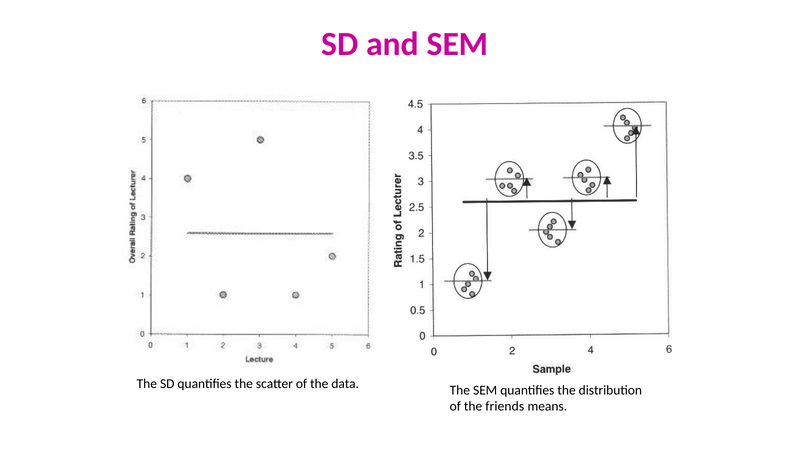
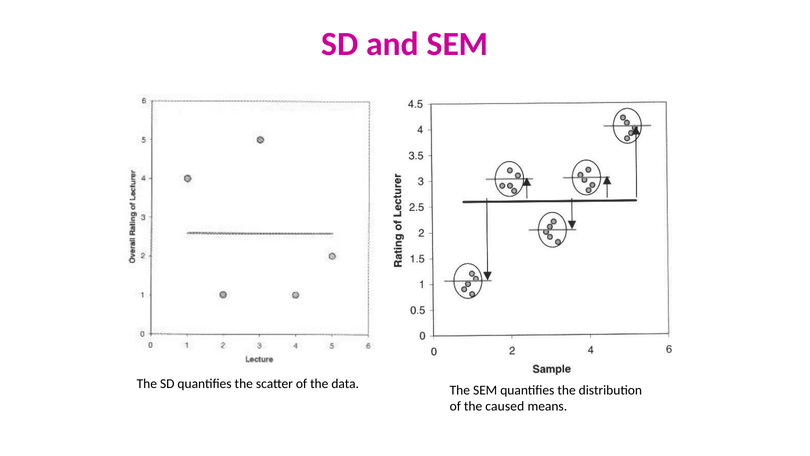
friends: friends -> caused
